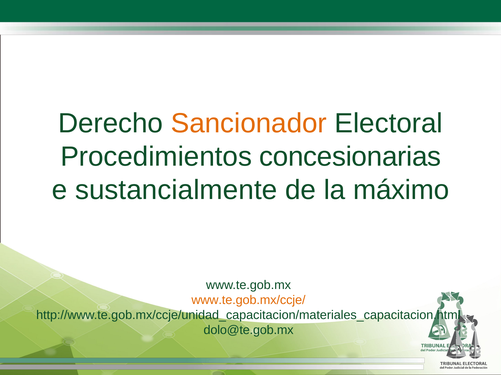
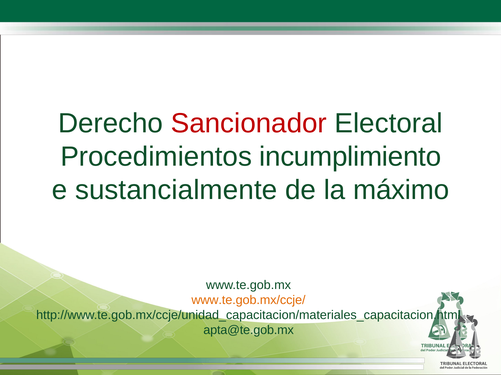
Sancionador colour: orange -> red
concesionarias: concesionarias -> incumplimiento
dolo@te.gob.mx: dolo@te.gob.mx -> apta@te.gob.mx
